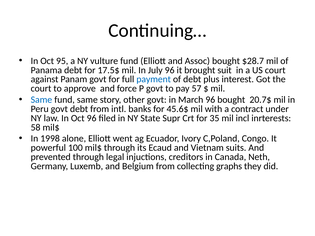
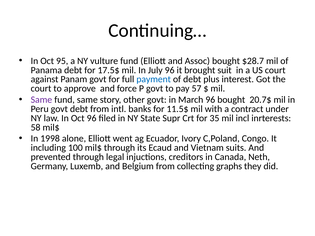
Same at (41, 100) colour: blue -> purple
45.6$: 45.6$ -> 11.5$
powerful: powerful -> including
